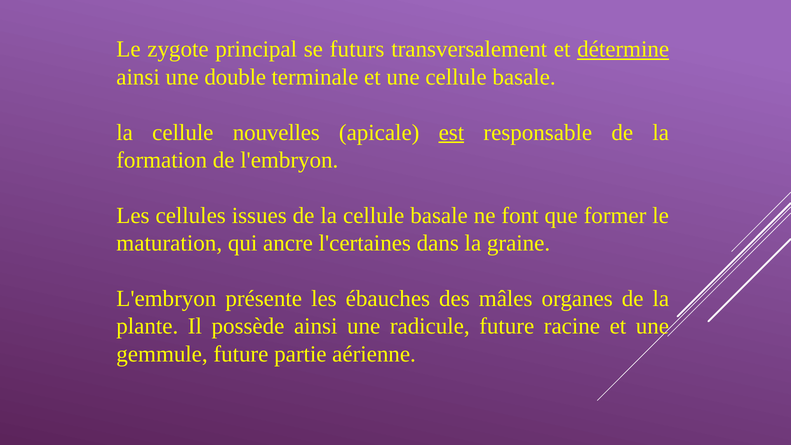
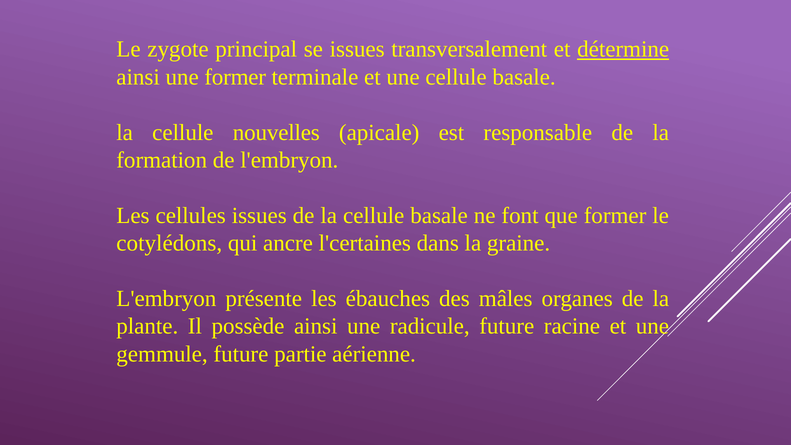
se futurs: futurs -> issues
une double: double -> former
est underline: present -> none
maturation: maturation -> cotylédons
